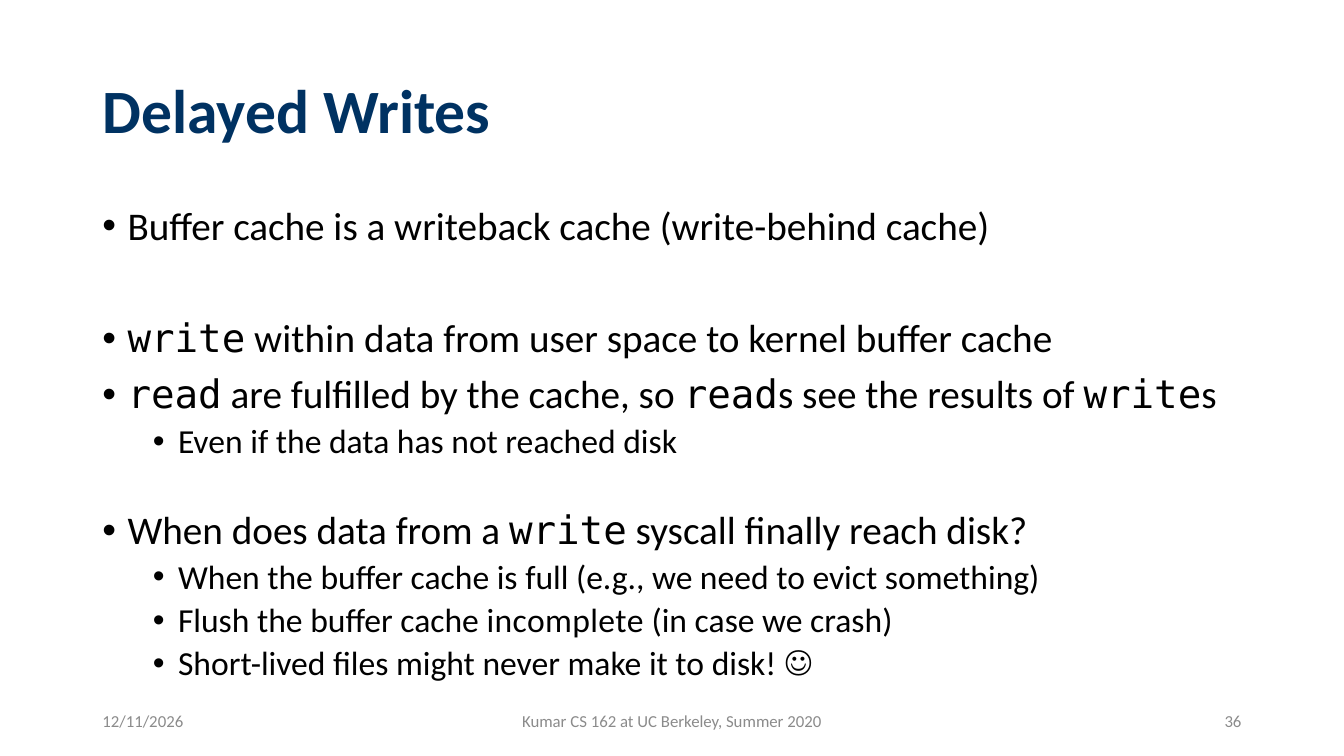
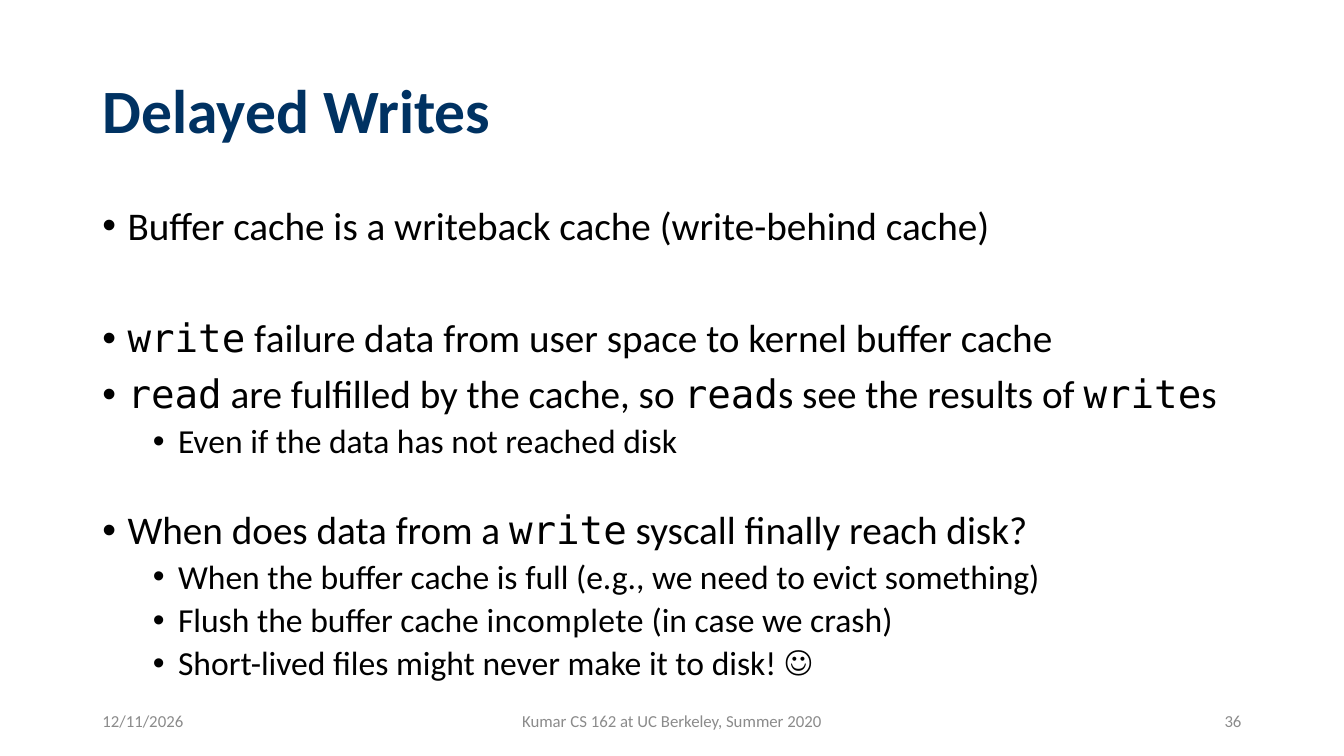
within: within -> failure
